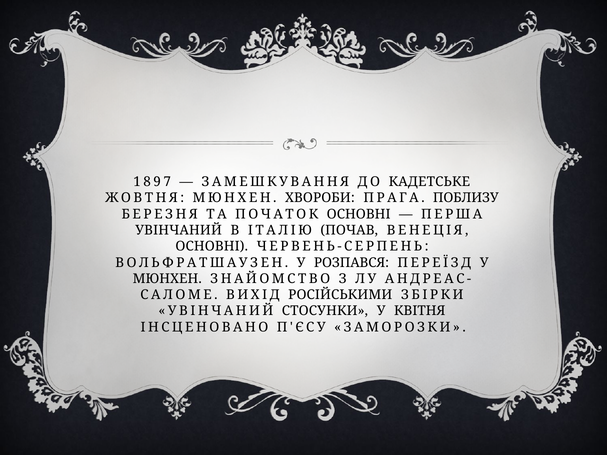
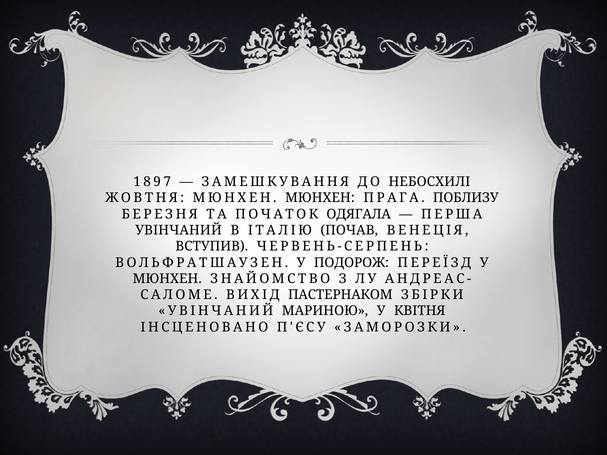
КАДЕТСЬКЕ: КАДЕТСЬКЕ -> НЕБОСХИЛІ
МЮНХЕН ХВОРОБИ: ХВОРОБИ -> МЮНХЕН
ПОЧАТОК ОСНОВНІ: ОСНОВНІ -> ОДЯГАЛА
ОСНОВНІ at (212, 247): ОСНОВНІ -> ВСТУПИВ
РОЗПАВСЯ: РОЗПАВСЯ -> ПОДОРОЖ
РОСІЙСЬКИМИ: РОСІЙСЬКИМИ -> ПАСТЕРНАКОМ
СТОСУНКИ: СТОСУНКИ -> МАРИНОЮ
